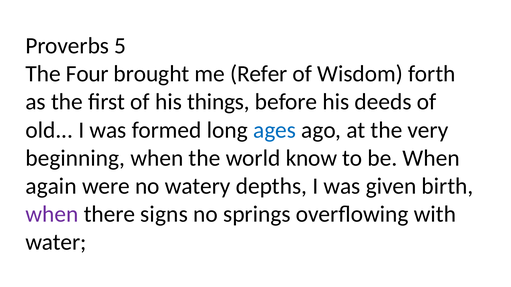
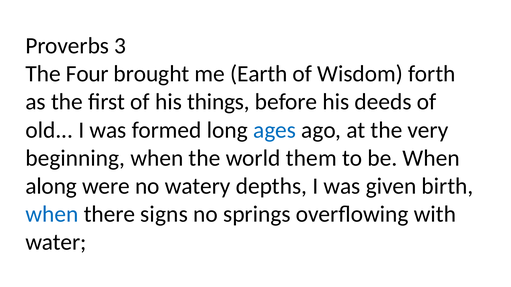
5: 5 -> 3
Refer: Refer -> Earth
know: know -> them
again: again -> along
when at (52, 214) colour: purple -> blue
